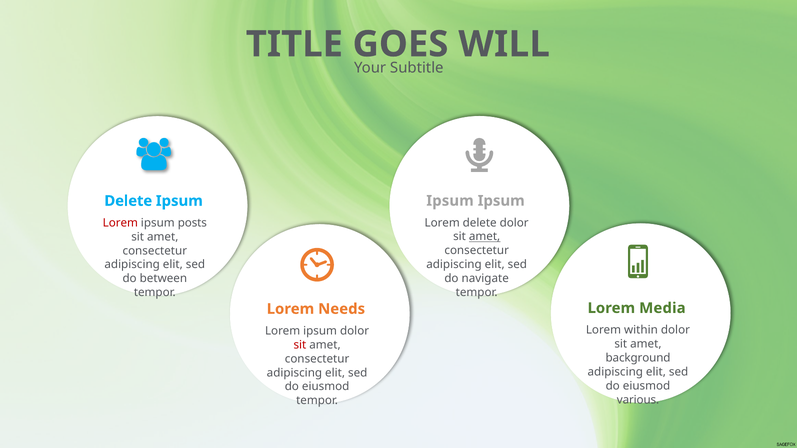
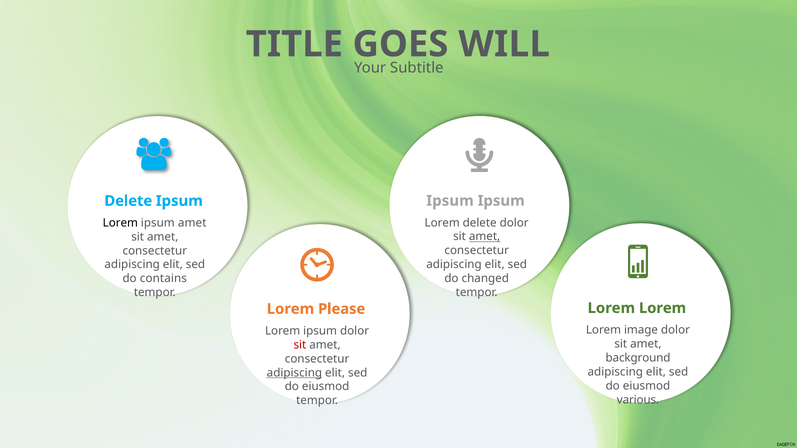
Lorem at (120, 223) colour: red -> black
ipsum posts: posts -> amet
navigate: navigate -> changed
between: between -> contains
Media at (662, 308): Media -> Lorem
Needs: Needs -> Please
within: within -> image
adipiscing at (294, 373) underline: none -> present
